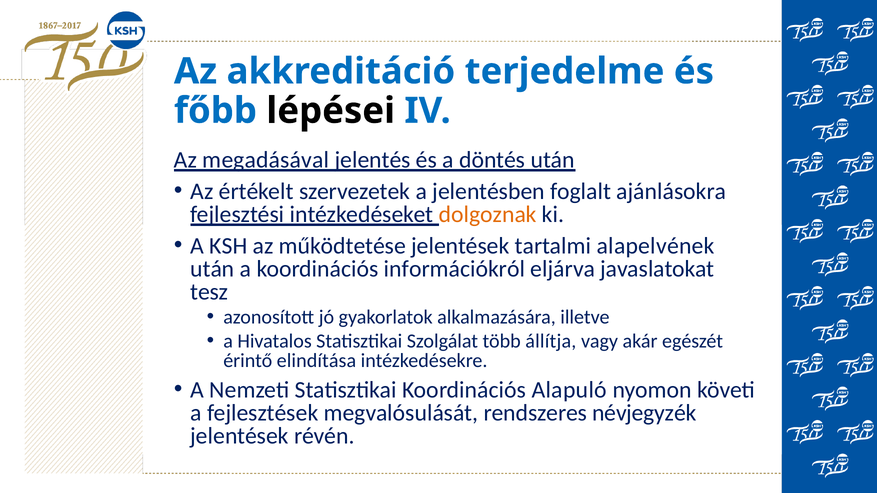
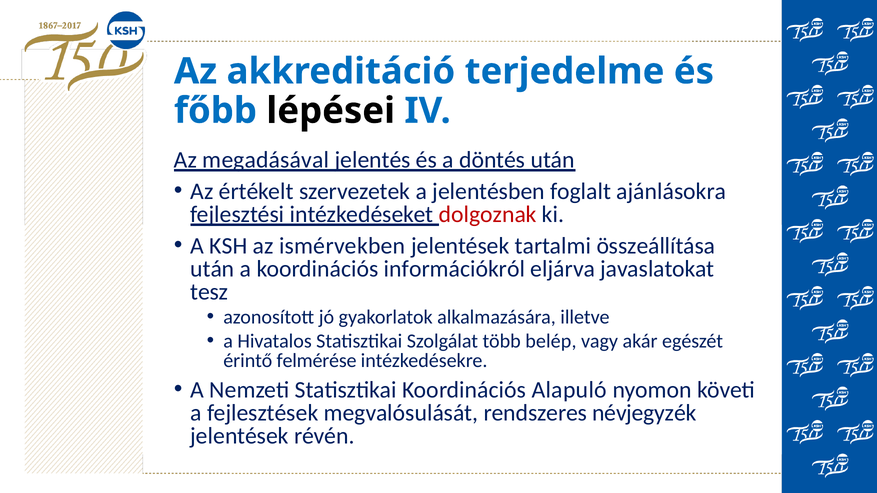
dolgoznak colour: orange -> red
működtetése: működtetése -> ismérvekben
alapelvének: alapelvének -> összeállítása
állítja: állítja -> belép
elindítása: elindítása -> felmérése
